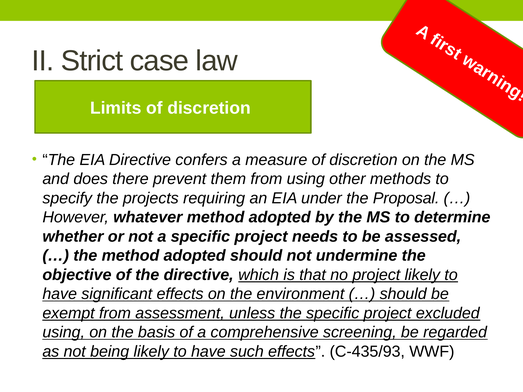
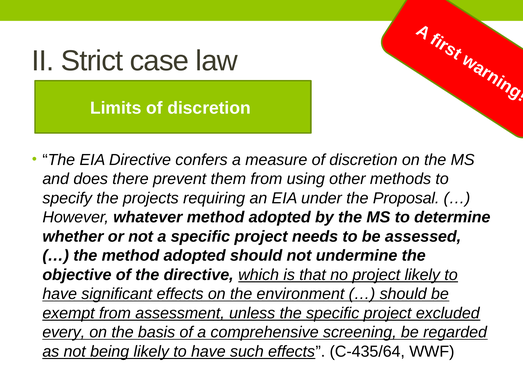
using at (64, 333): using -> every
C-435/93: C-435/93 -> C-435/64
